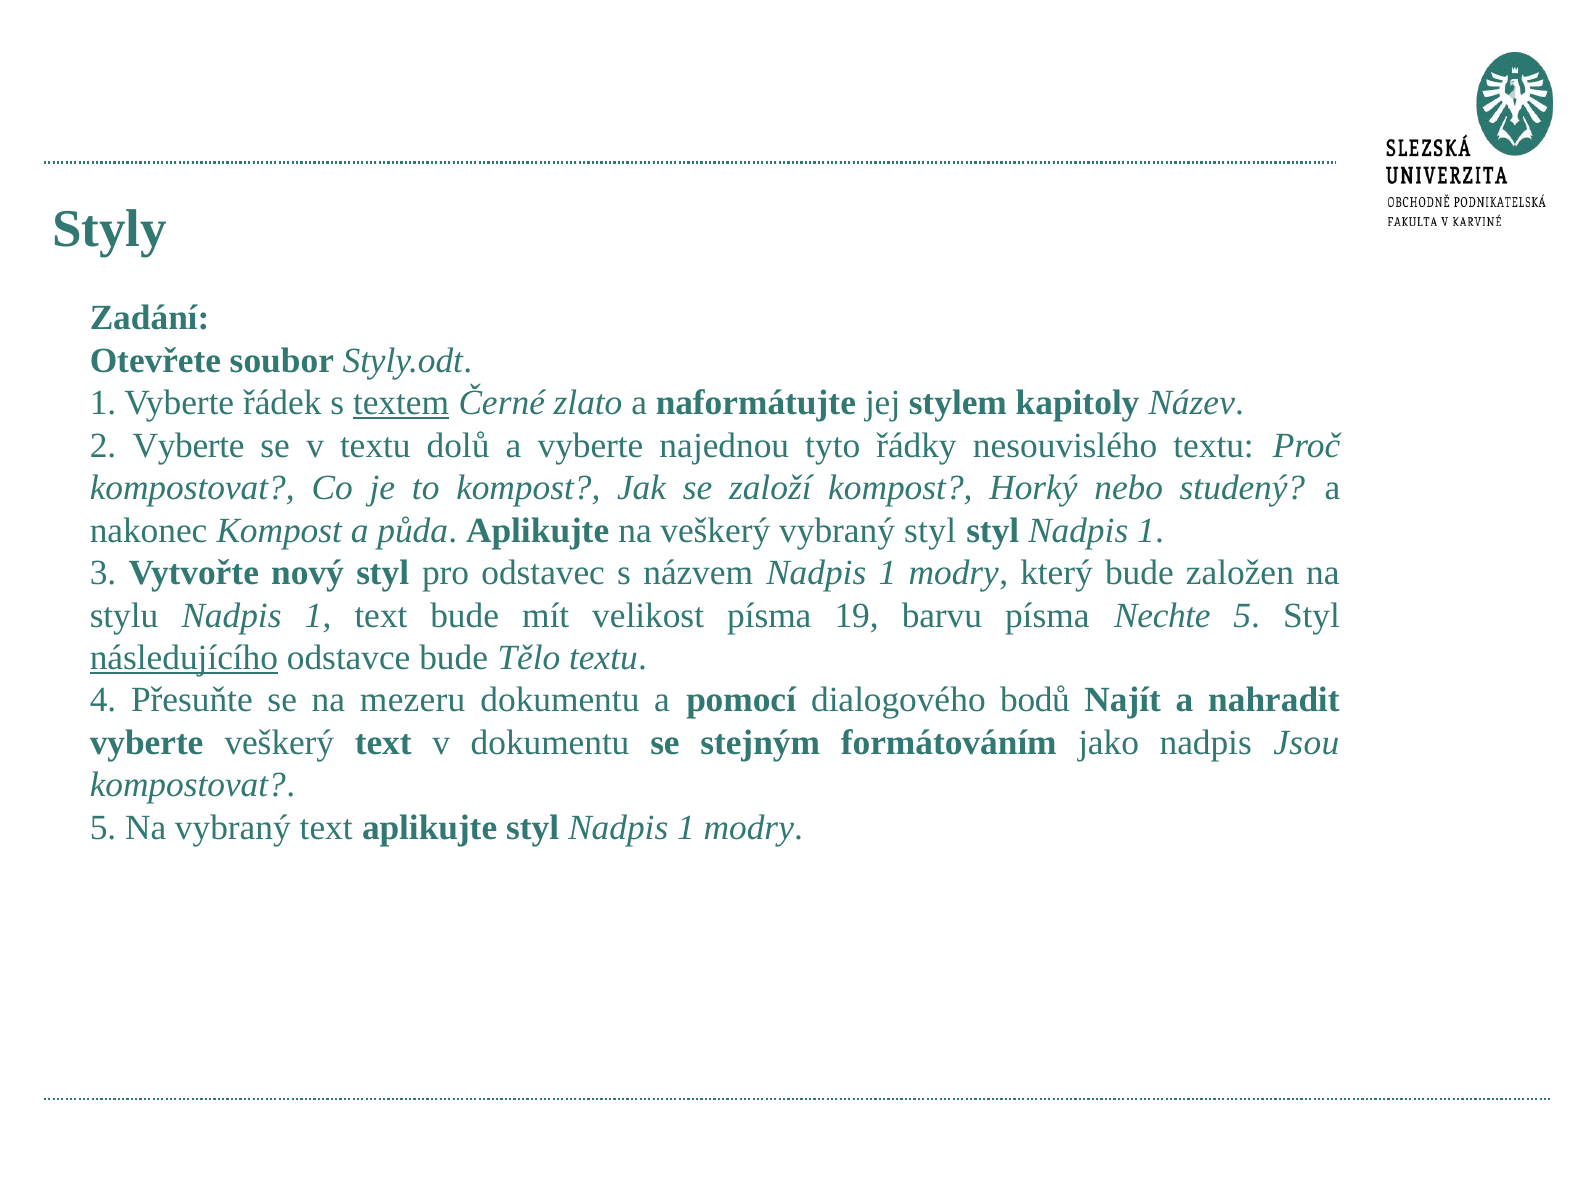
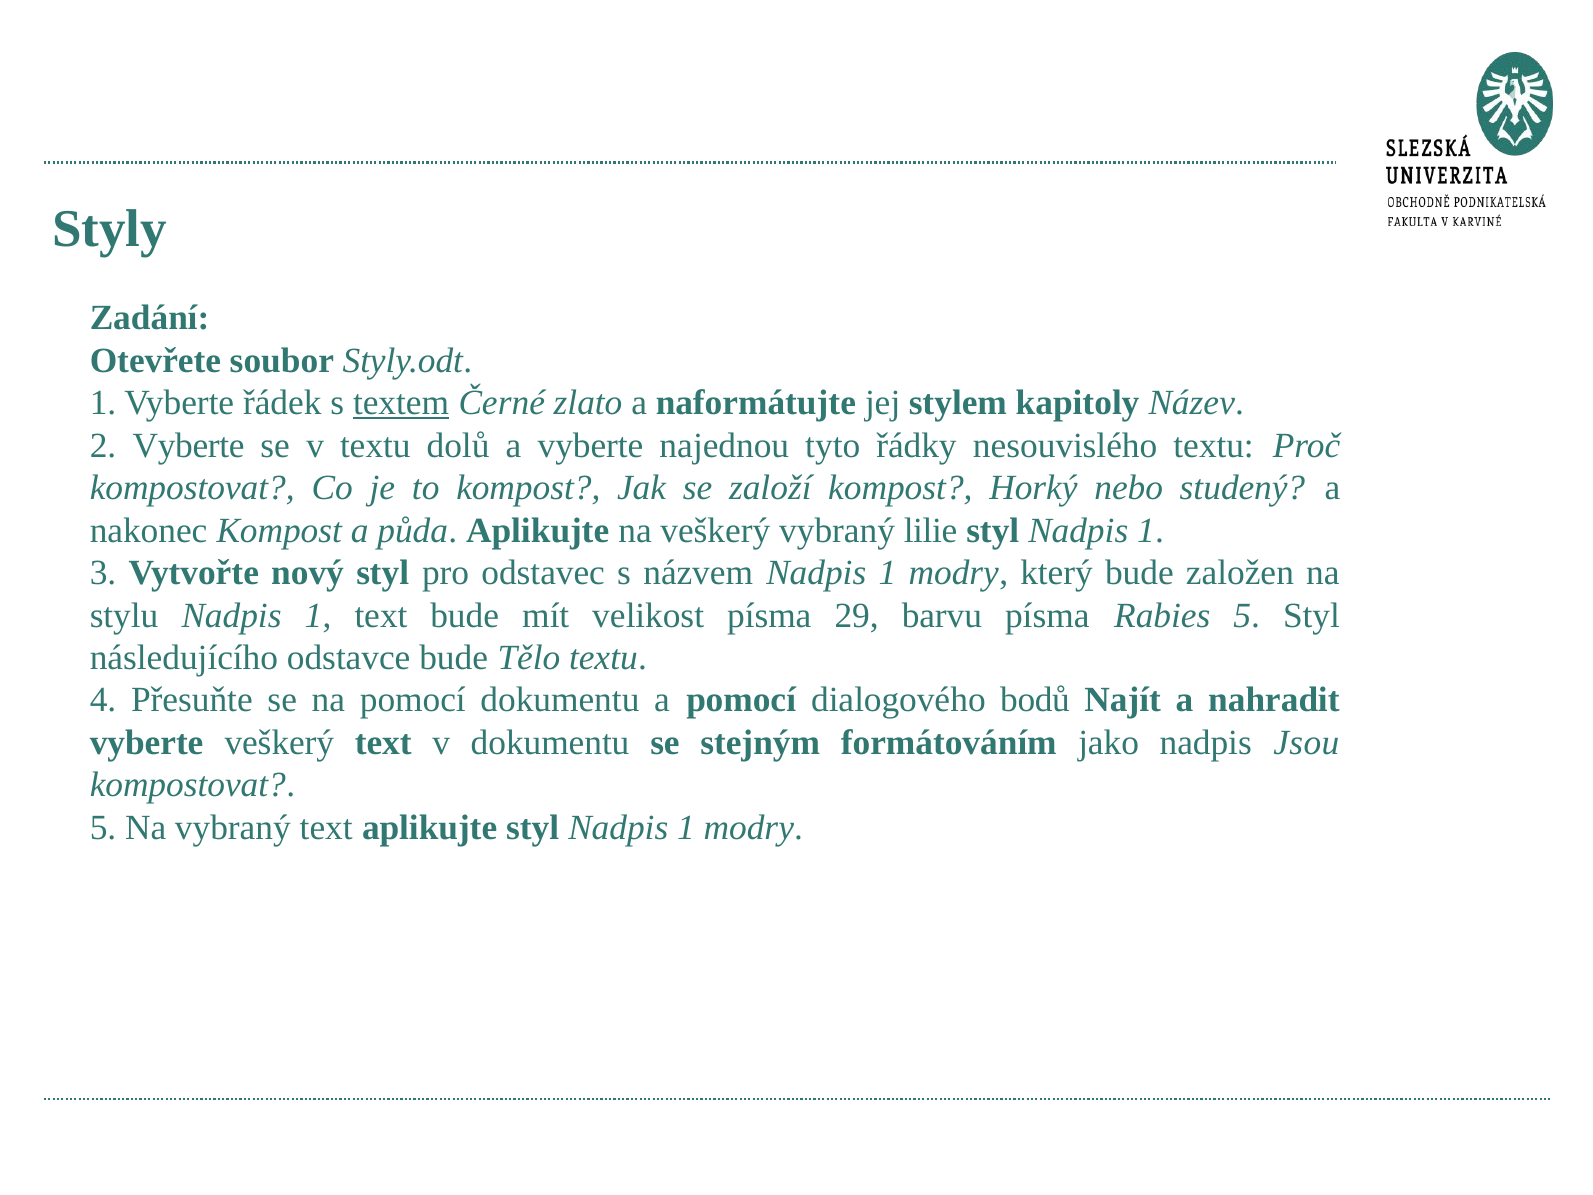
vybraný styl: styl -> lilie
19: 19 -> 29
Nechte: Nechte -> Rabies
následujícího underline: present -> none
na mezeru: mezeru -> pomocí
